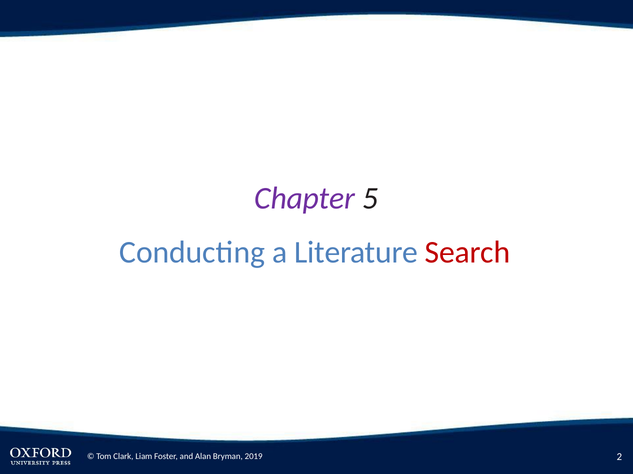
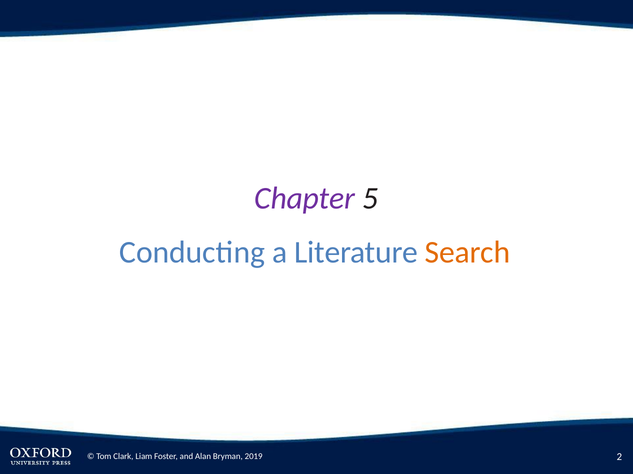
Search colour: red -> orange
